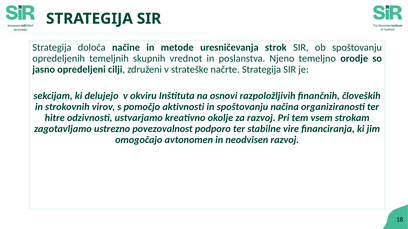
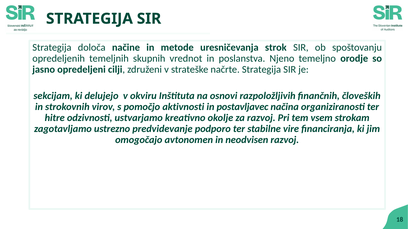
in spoštovanju: spoštovanju -> postavljavec
povezovalnost: povezovalnost -> predvidevanje
